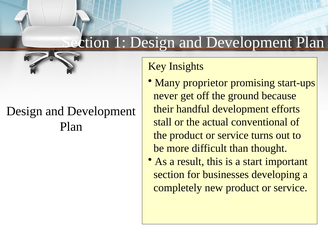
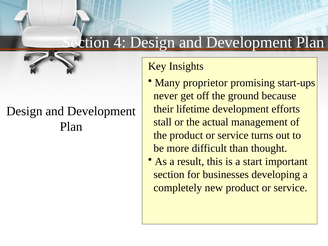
1: 1 -> 4
handful: handful -> lifetime
conventional: conventional -> management
